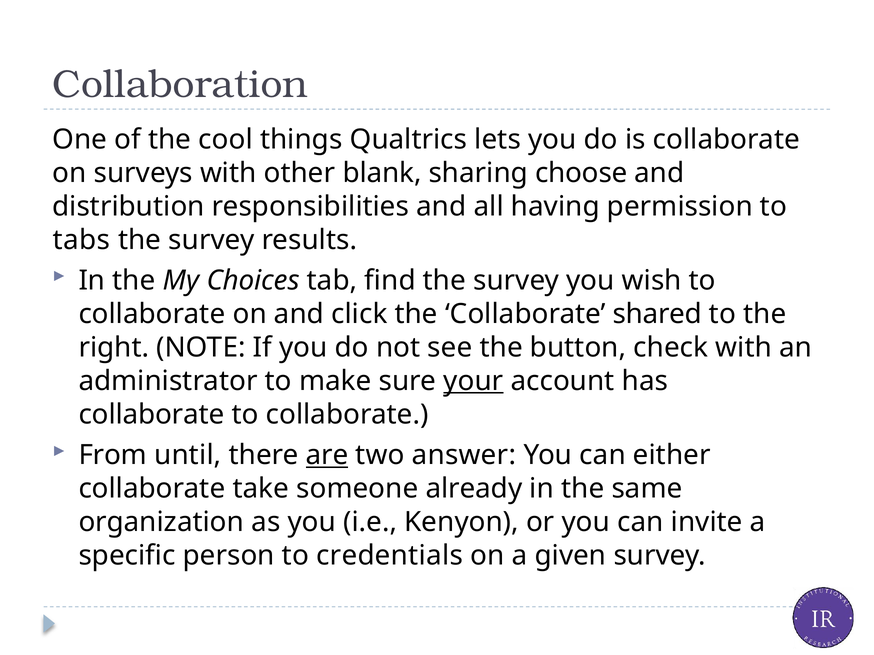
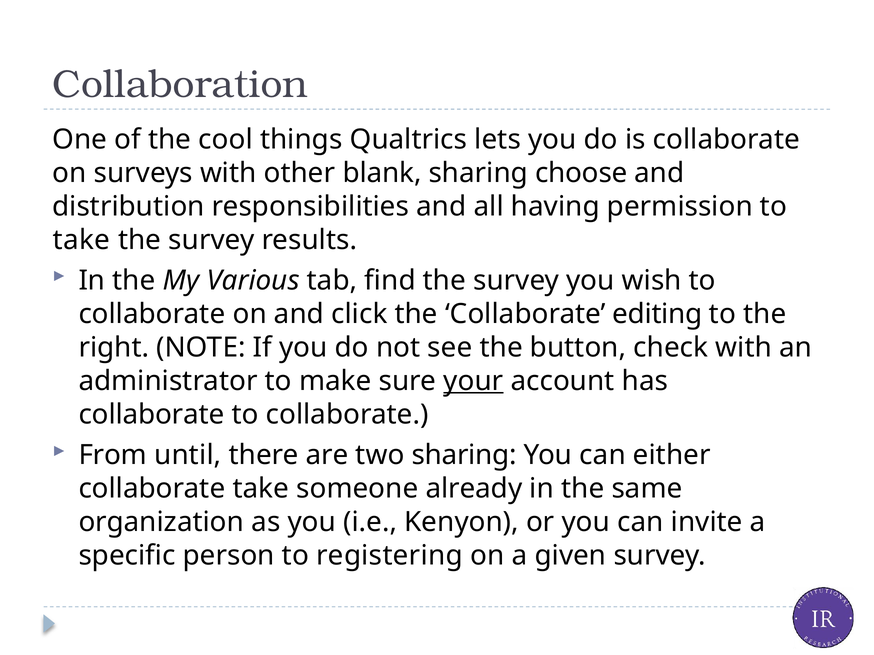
tabs at (81, 240): tabs -> take
Choices: Choices -> Various
shared: shared -> editing
are underline: present -> none
two answer: answer -> sharing
credentials: credentials -> registering
